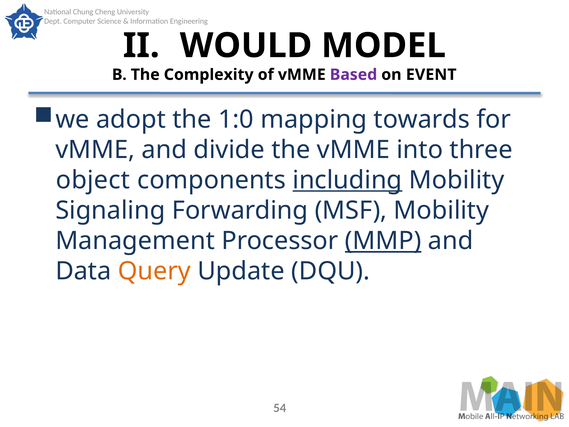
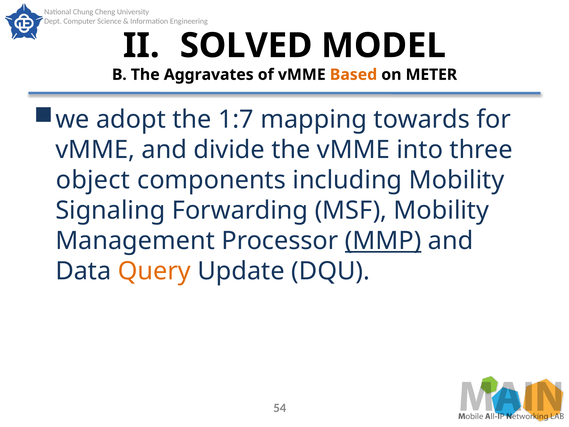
WOULD: WOULD -> SOLVED
Complexity: Complexity -> Aggravates
Based colour: purple -> orange
EVENT: EVENT -> METER
1:0: 1:0 -> 1:7
including underline: present -> none
